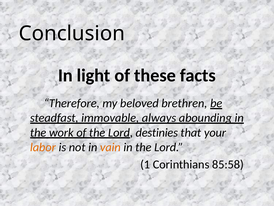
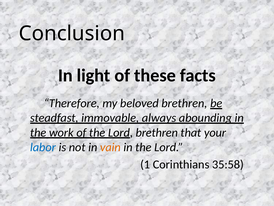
Lord destinies: destinies -> brethren
labor colour: orange -> blue
85:58: 85:58 -> 35:58
